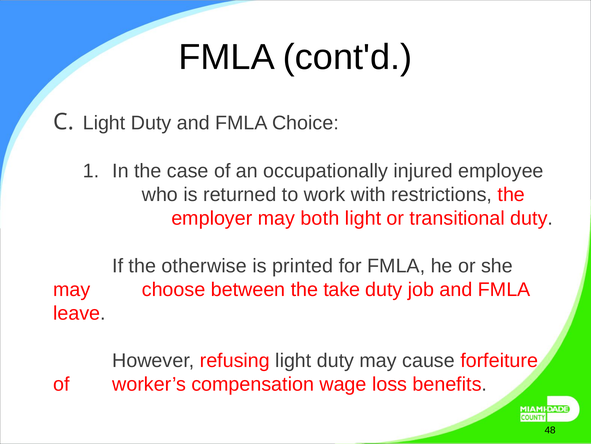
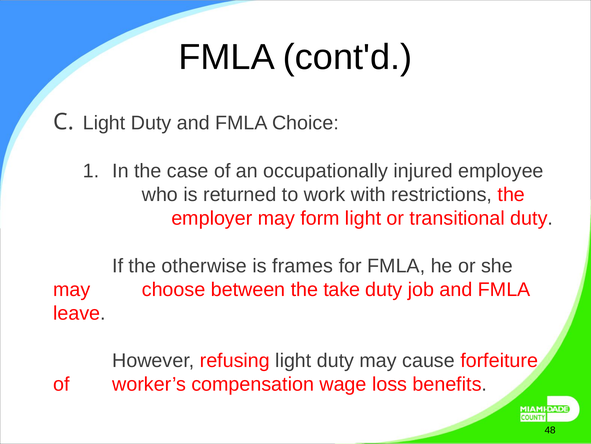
both: both -> form
printed: printed -> frames
